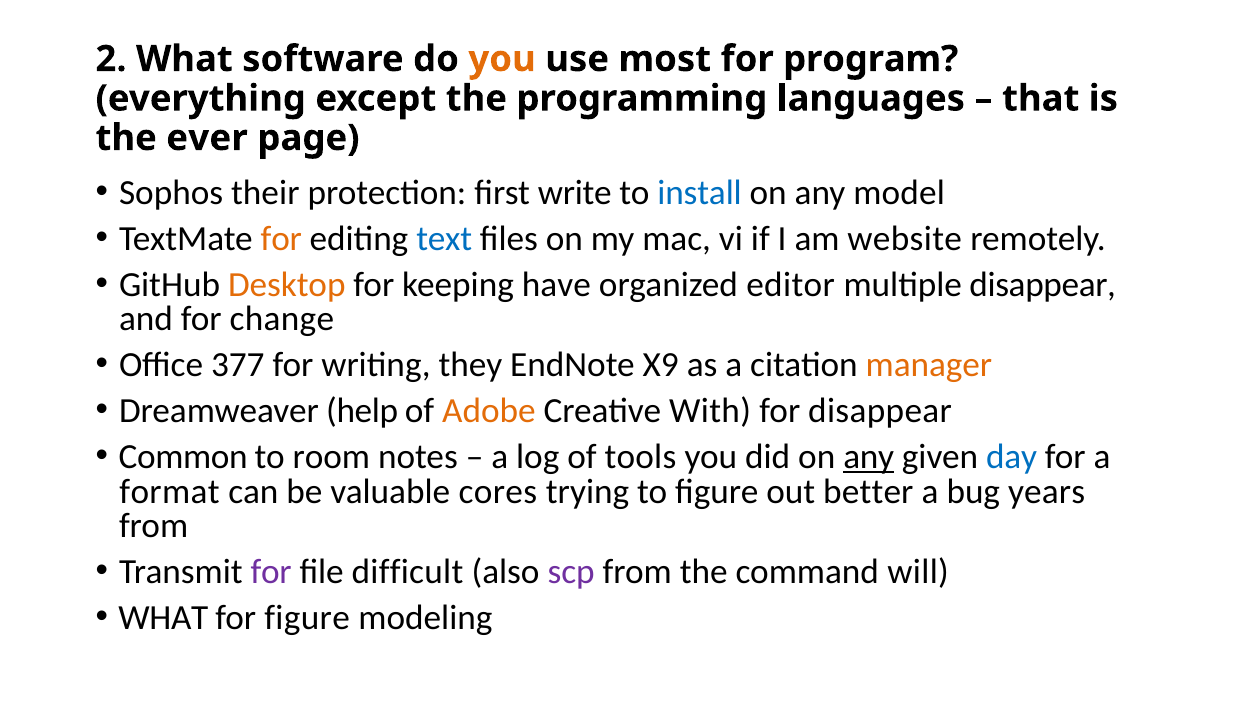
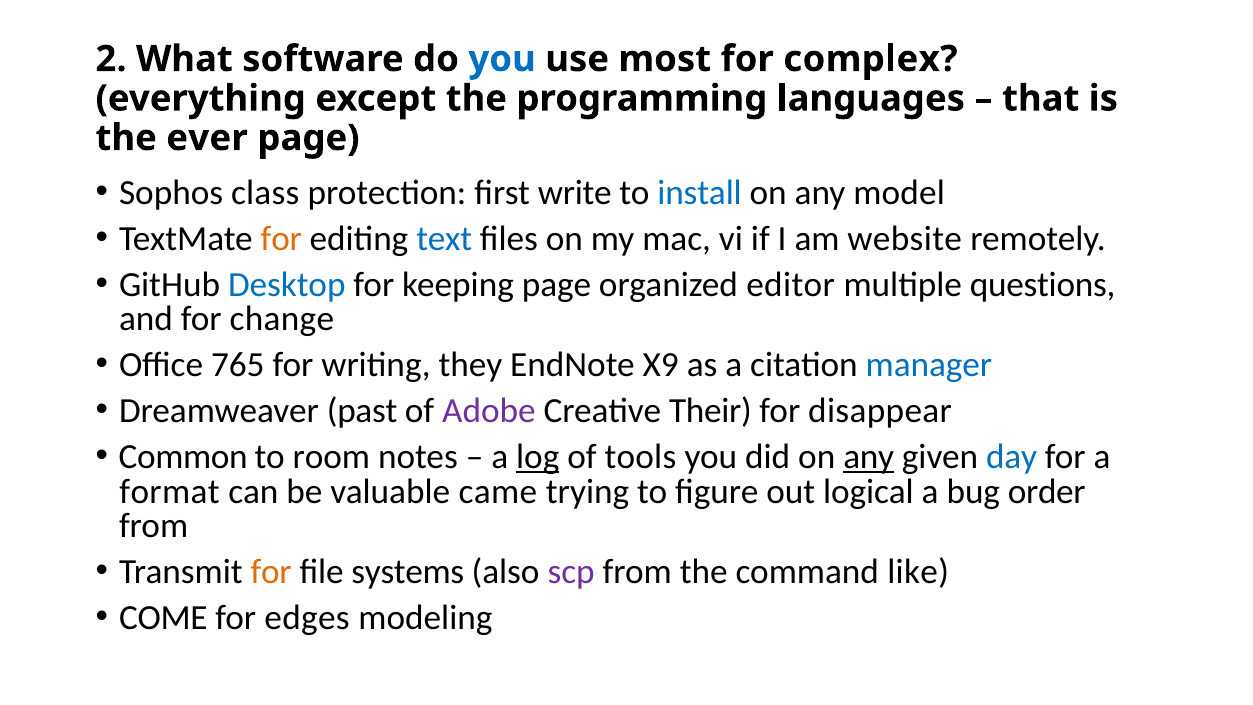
you at (502, 59) colour: orange -> blue
program: program -> complex
their: their -> class
Desktop colour: orange -> blue
keeping have: have -> page
multiple disappear: disappear -> questions
377: 377 -> 765
manager colour: orange -> blue
help: help -> past
Adobe colour: orange -> purple
With: With -> Their
log underline: none -> present
cores: cores -> came
better: better -> logical
years: years -> order
for at (271, 572) colour: purple -> orange
difficult: difficult -> systems
will: will -> like
WHAT at (163, 618): WHAT -> COME
for figure: figure -> edges
